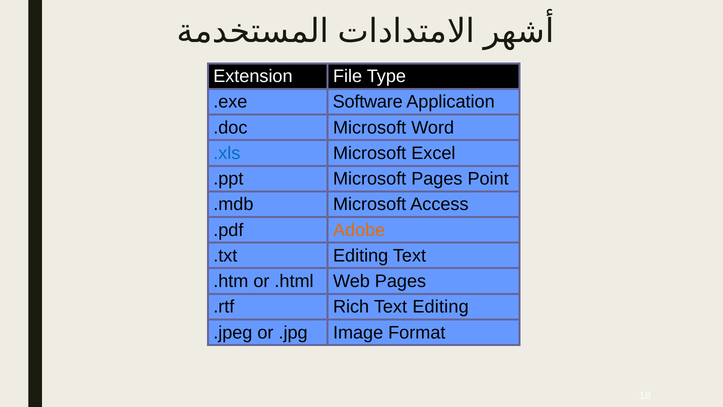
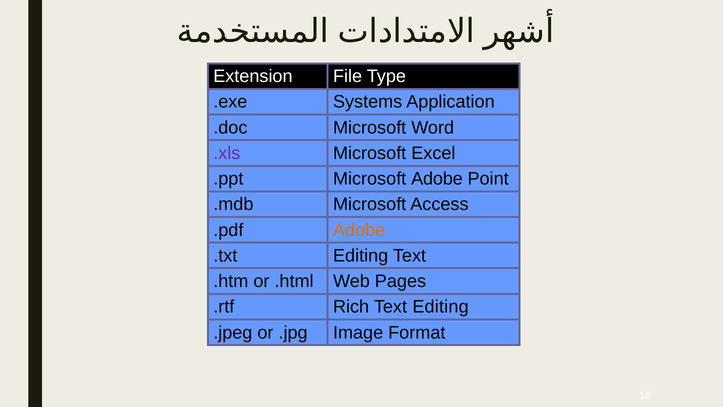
Software: Software -> Systems
.xls colour: blue -> purple
Microsoft Pages: Pages -> Adobe
